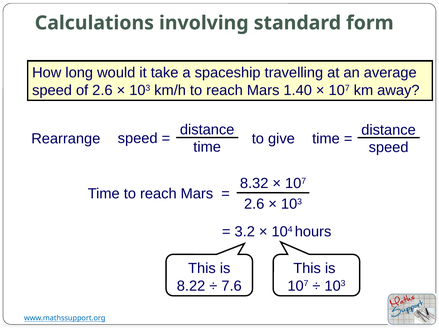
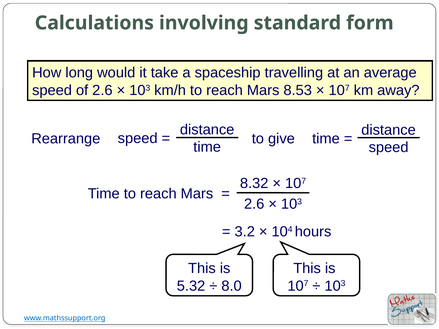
1.40: 1.40 -> 8.53
8.22: 8.22 -> 5.32
7.6: 7.6 -> 8.0
